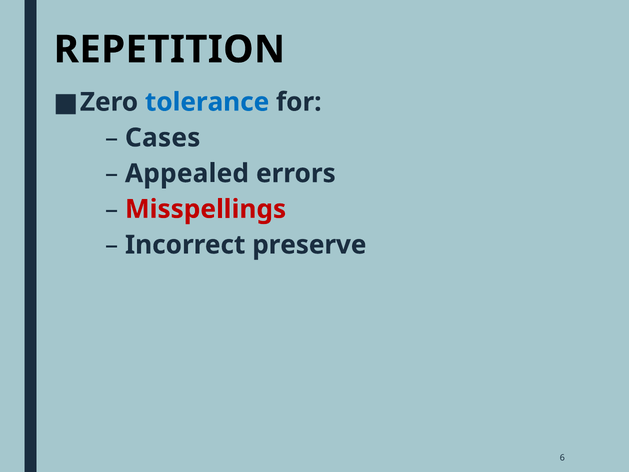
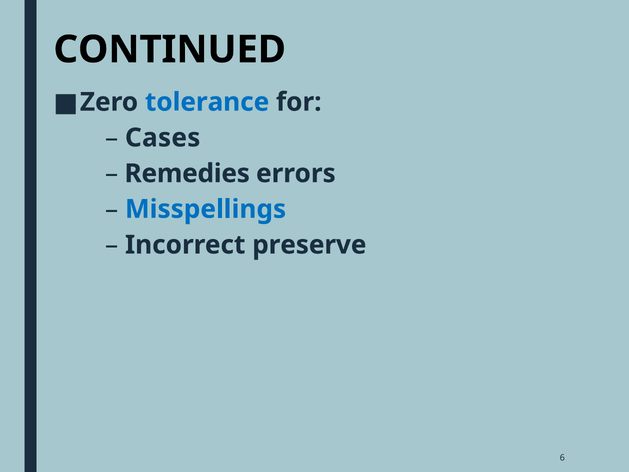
REPETITION: REPETITION -> CONTINUED
Appealed: Appealed -> Remedies
Misspellings colour: red -> blue
